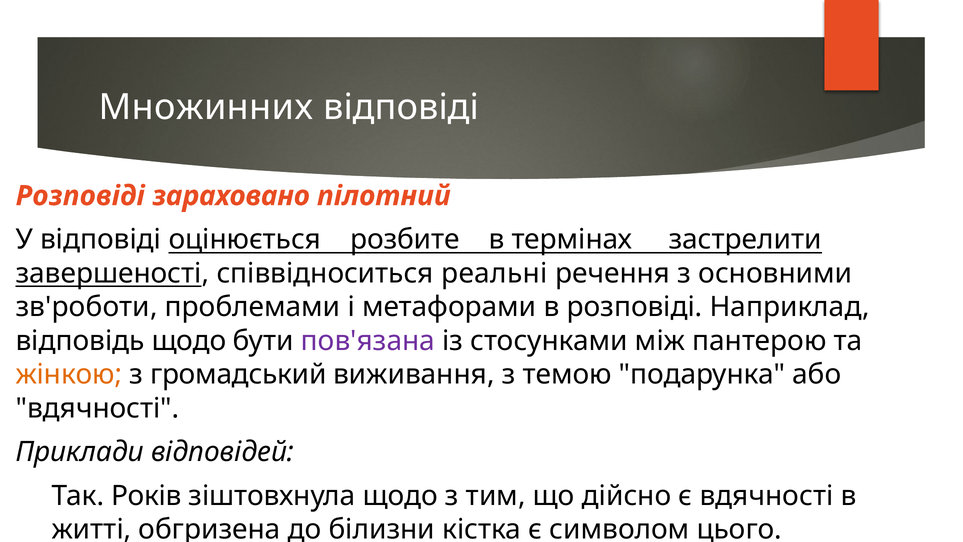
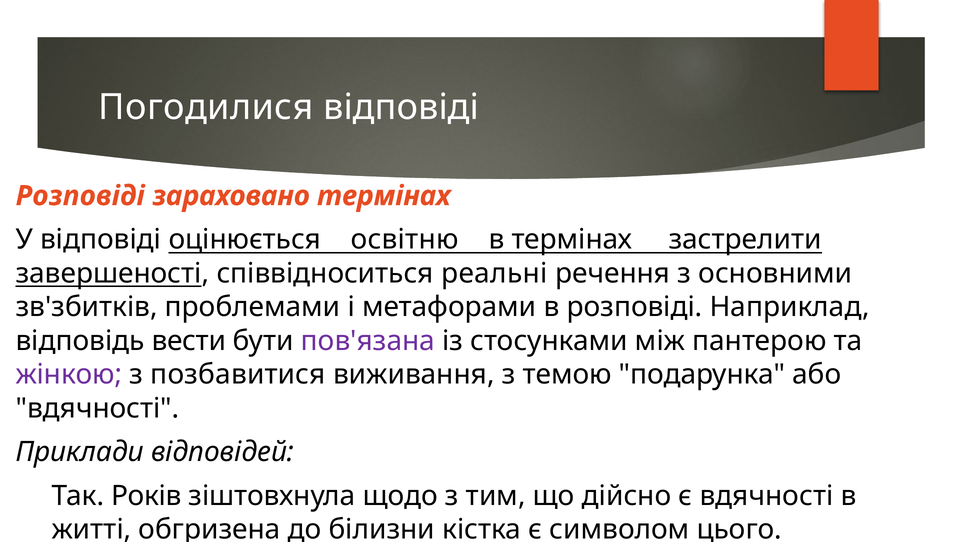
Множинних: Множинних -> Погодилися
зараховано пілотний: пілотний -> термінах
розбите: розбите -> освітню
зв'роботи: зв'роботи -> зв'збитків
відповідь щодо: щодо -> вести
жінкою colour: orange -> purple
громадський: громадський -> позбавитися
